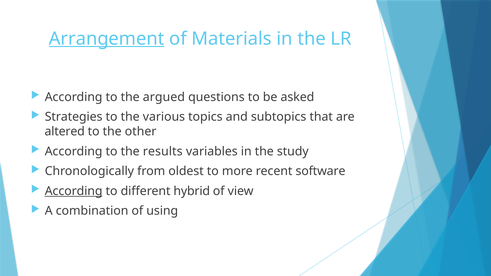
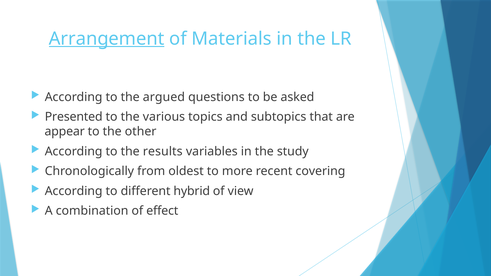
Strategies: Strategies -> Presented
altered: altered -> appear
software: software -> covering
According at (74, 191) underline: present -> none
using: using -> effect
